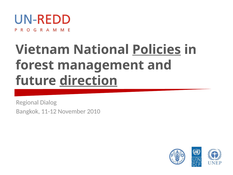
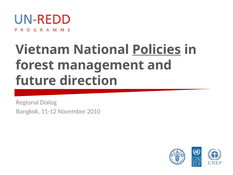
direction underline: present -> none
